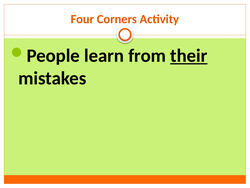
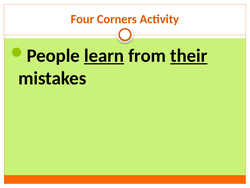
learn underline: none -> present
